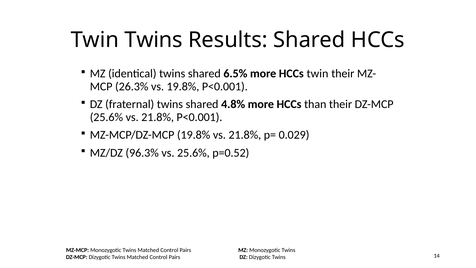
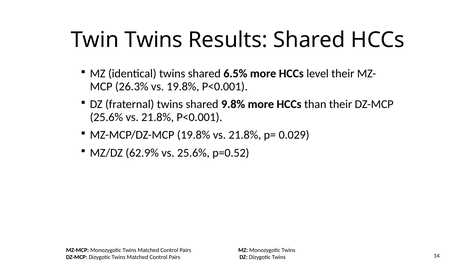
HCCs twin: twin -> level
4.8%: 4.8% -> 9.8%
96.3%: 96.3% -> 62.9%
